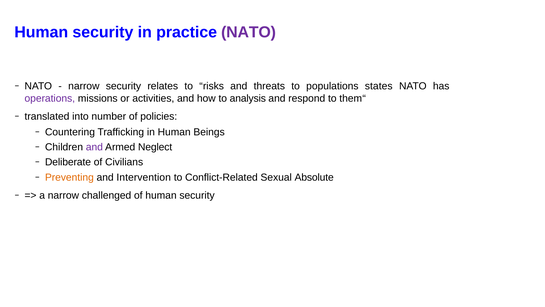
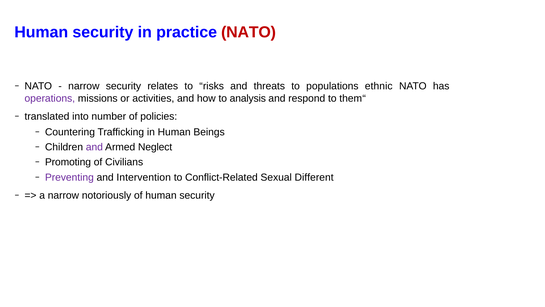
NATO at (249, 32) colour: purple -> red
states: states -> ethnic
Deliberate: Deliberate -> Promoting
Preventing colour: orange -> purple
Absolute: Absolute -> Different
challenged: challenged -> notoriously
